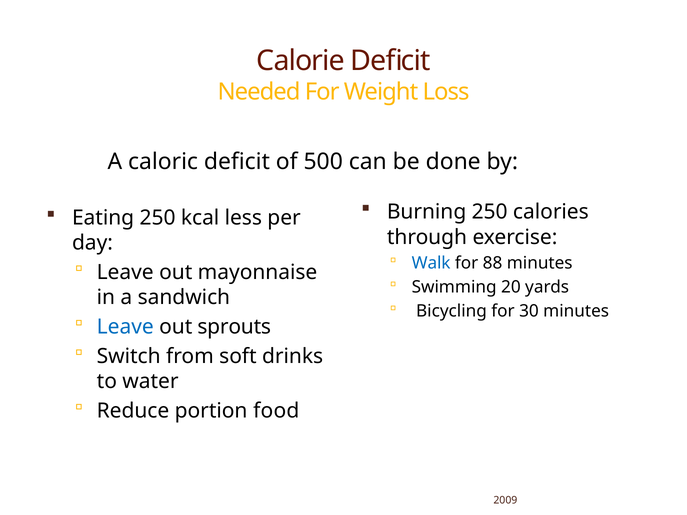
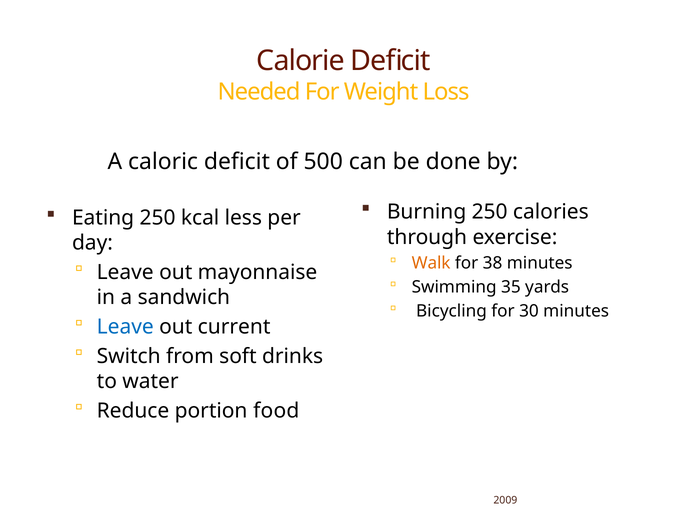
Walk colour: blue -> orange
88: 88 -> 38
20: 20 -> 35
sprouts: sprouts -> current
